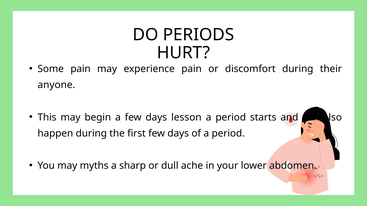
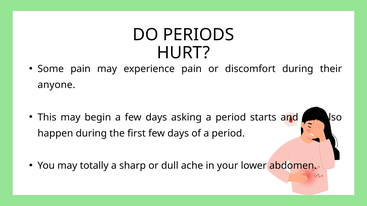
lesson: lesson -> asking
myths: myths -> totally
